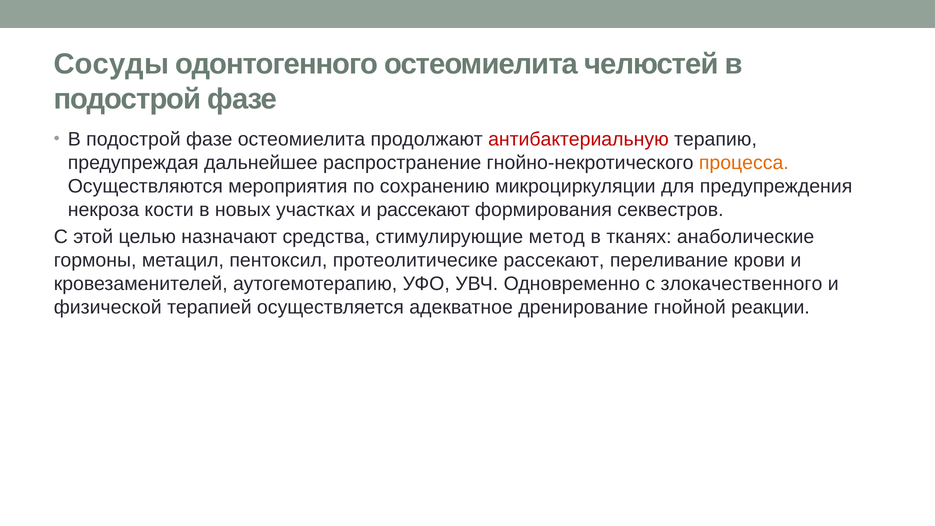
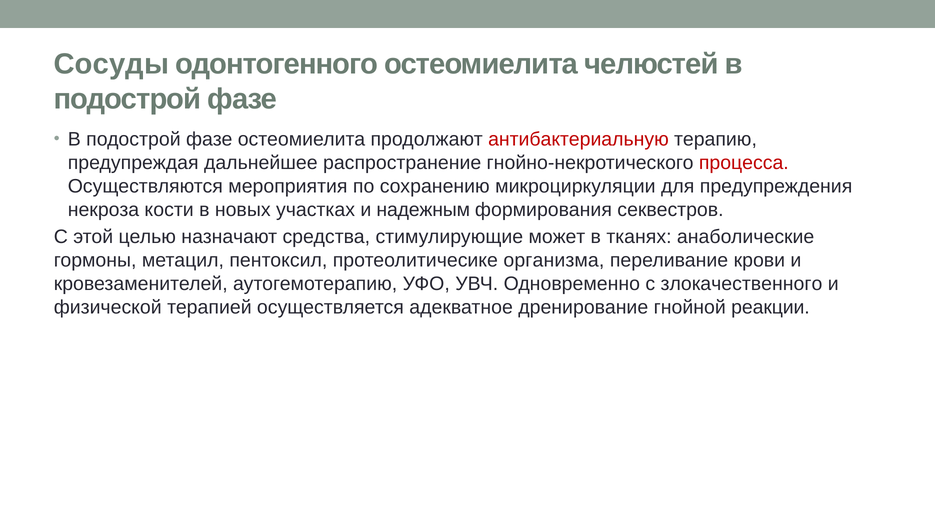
процесса colour: orange -> red
и рассекают: рассекают -> надежным
метод: метод -> может
протеолитичесике рассекают: рассекают -> организма
